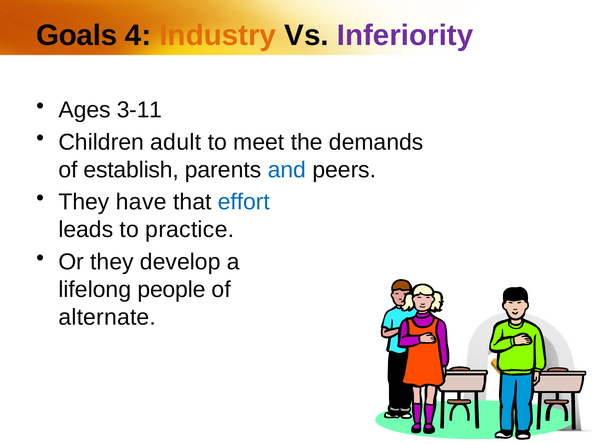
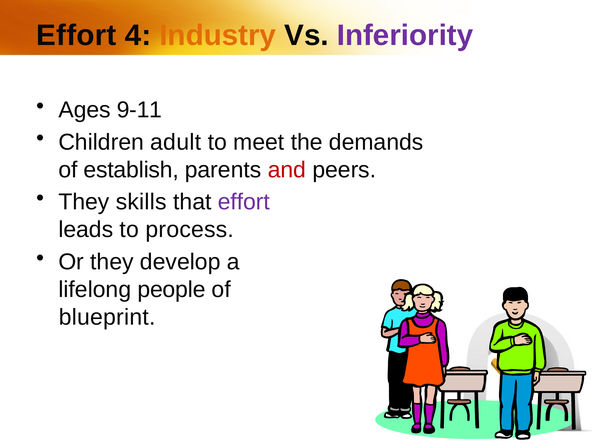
Goals at (77, 35): Goals -> Effort
3-11: 3-11 -> 9-11
and colour: blue -> red
have: have -> skills
effort at (244, 202) colour: blue -> purple
practice: practice -> process
alternate: alternate -> blueprint
